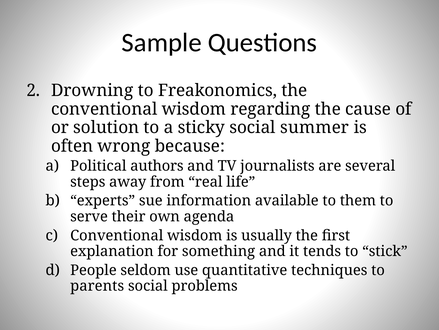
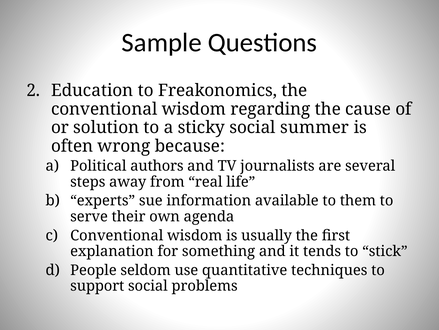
Drowning: Drowning -> Education
parents: parents -> support
